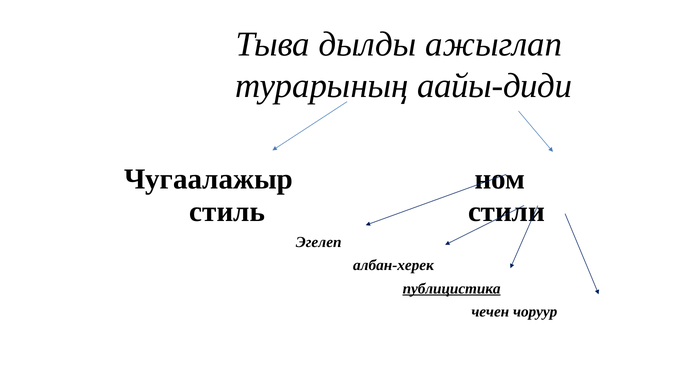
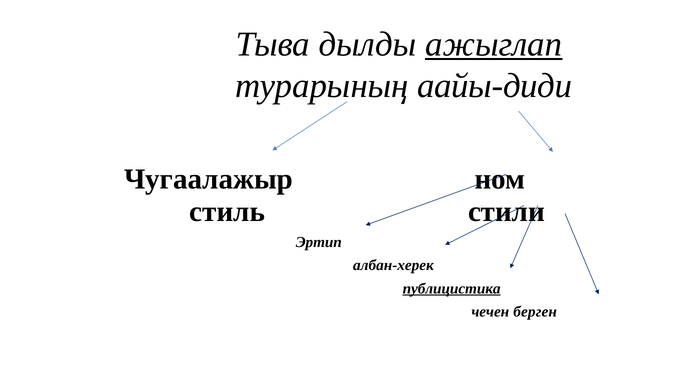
ажыглап underline: none -> present
Эгелеп: Эгелеп -> Эртип
чоруур: чоруур -> берген
